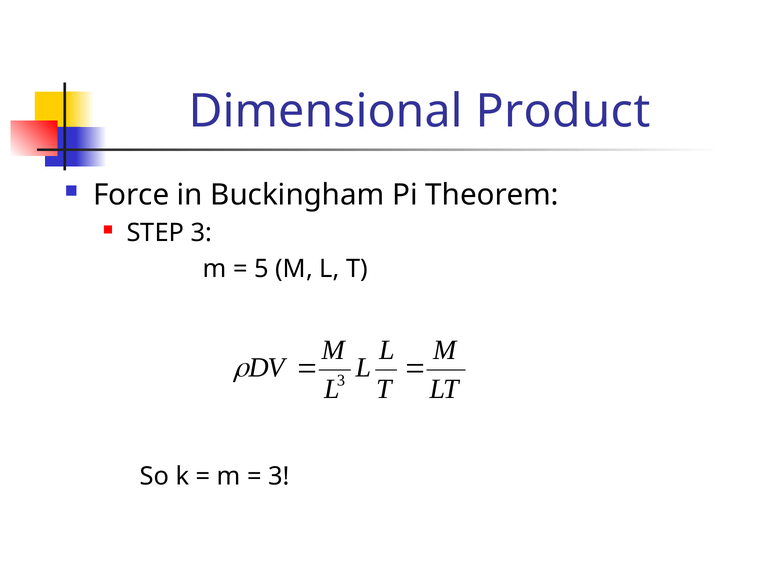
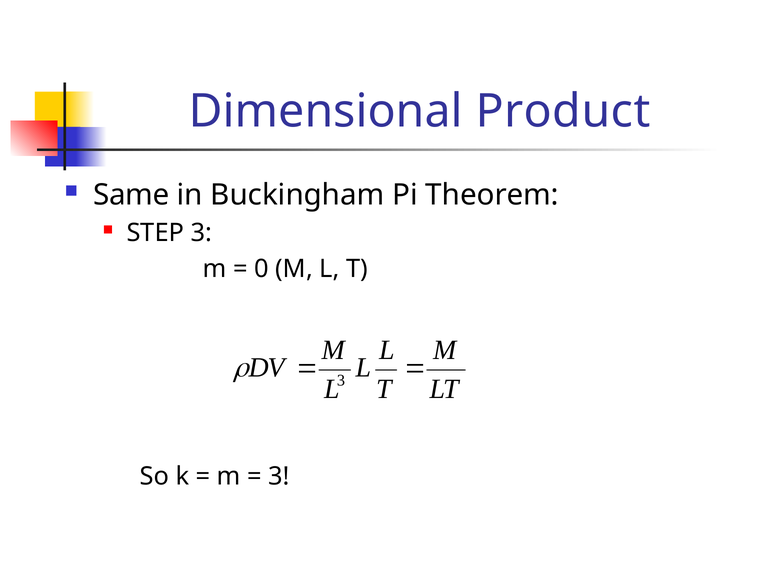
Force: Force -> Same
5: 5 -> 0
